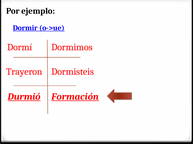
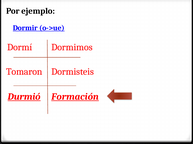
Trayeron: Trayeron -> Tomaron
